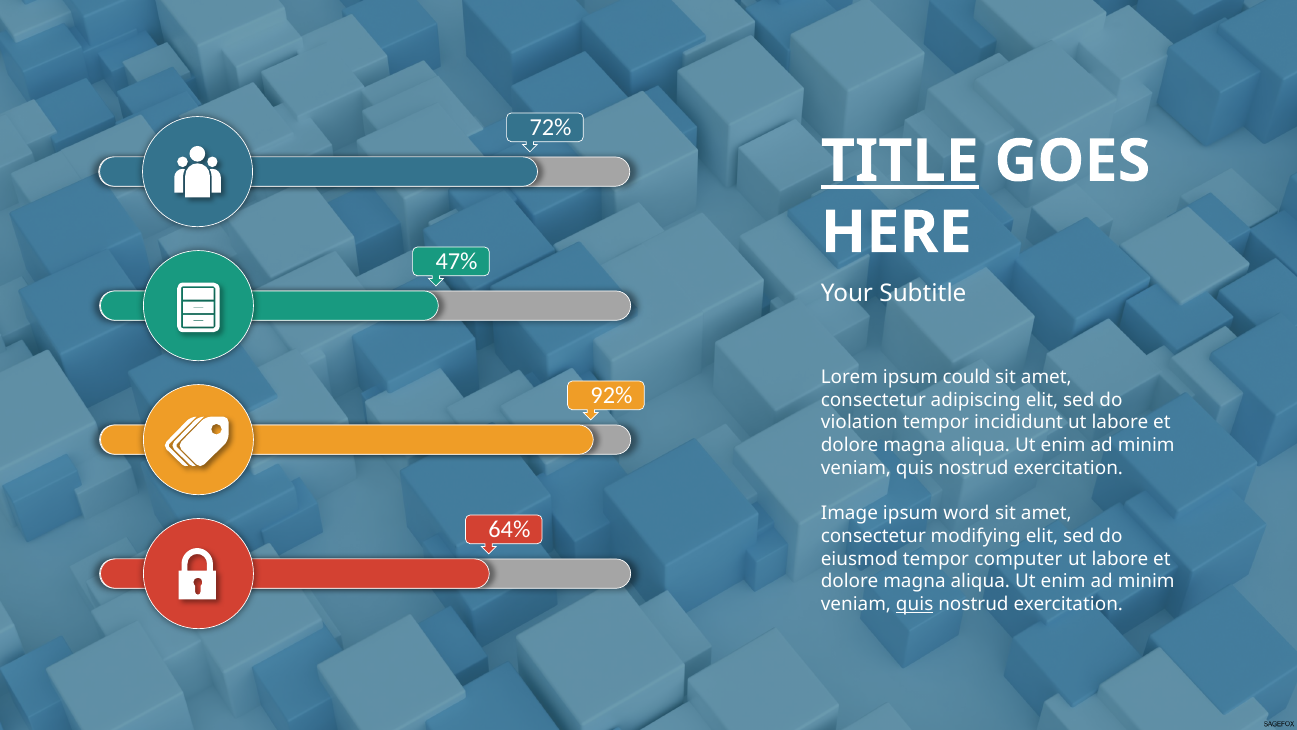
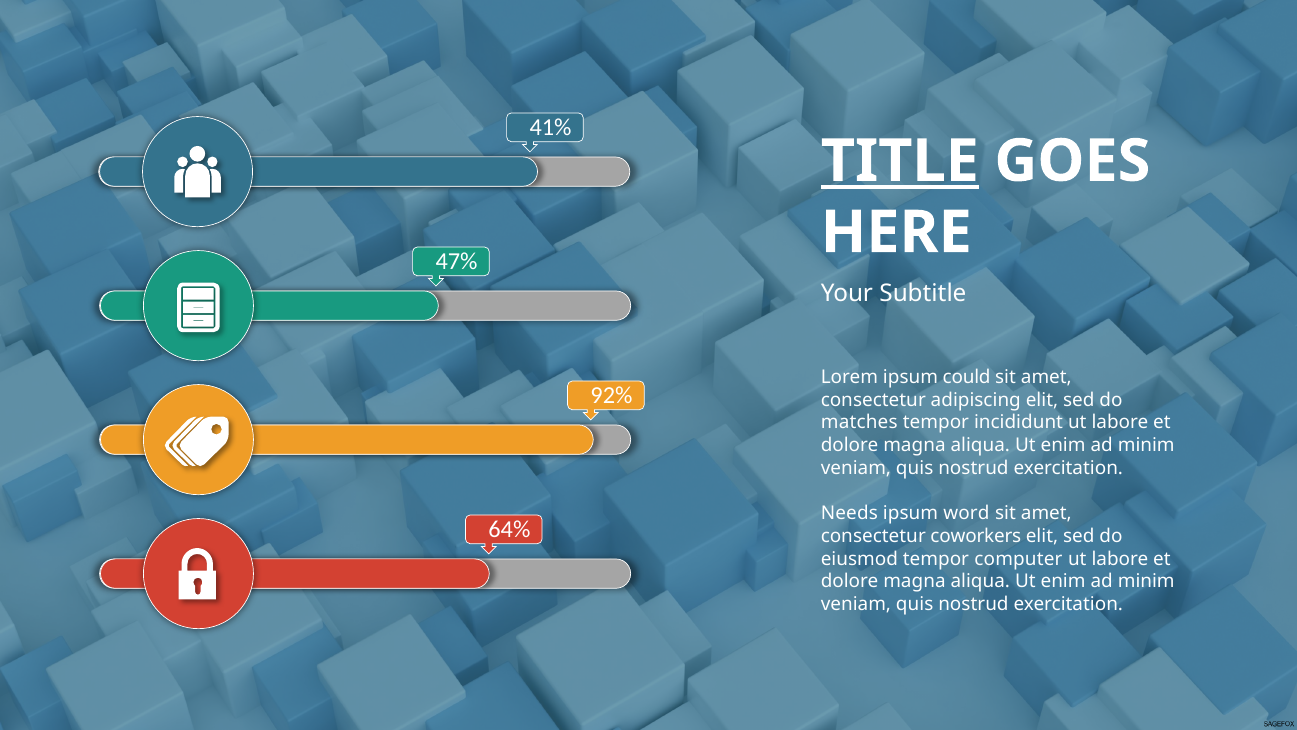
72%: 72% -> 41%
violation: violation -> matches
Image: Image -> Needs
modifying: modifying -> coworkers
quis at (915, 604) underline: present -> none
